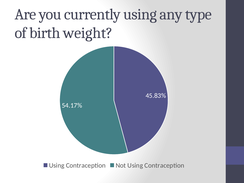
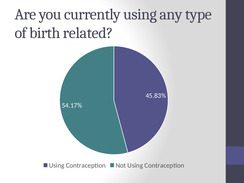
weight: weight -> related
